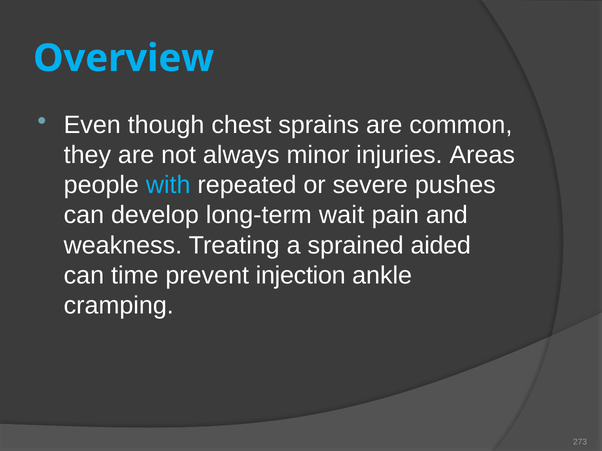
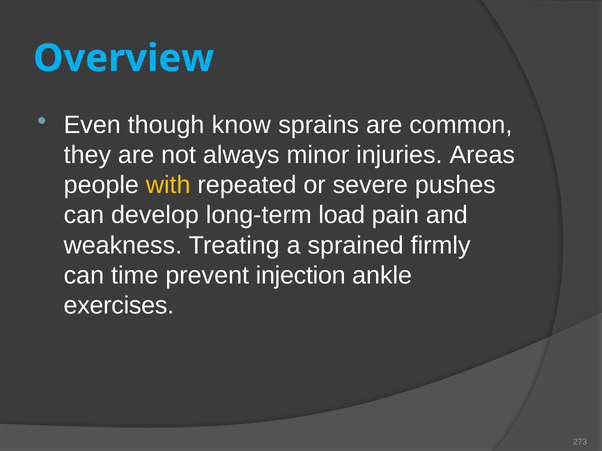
chest: chest -> know
with colour: light blue -> yellow
wait: wait -> load
aided: aided -> firmly
cramping: cramping -> exercises
